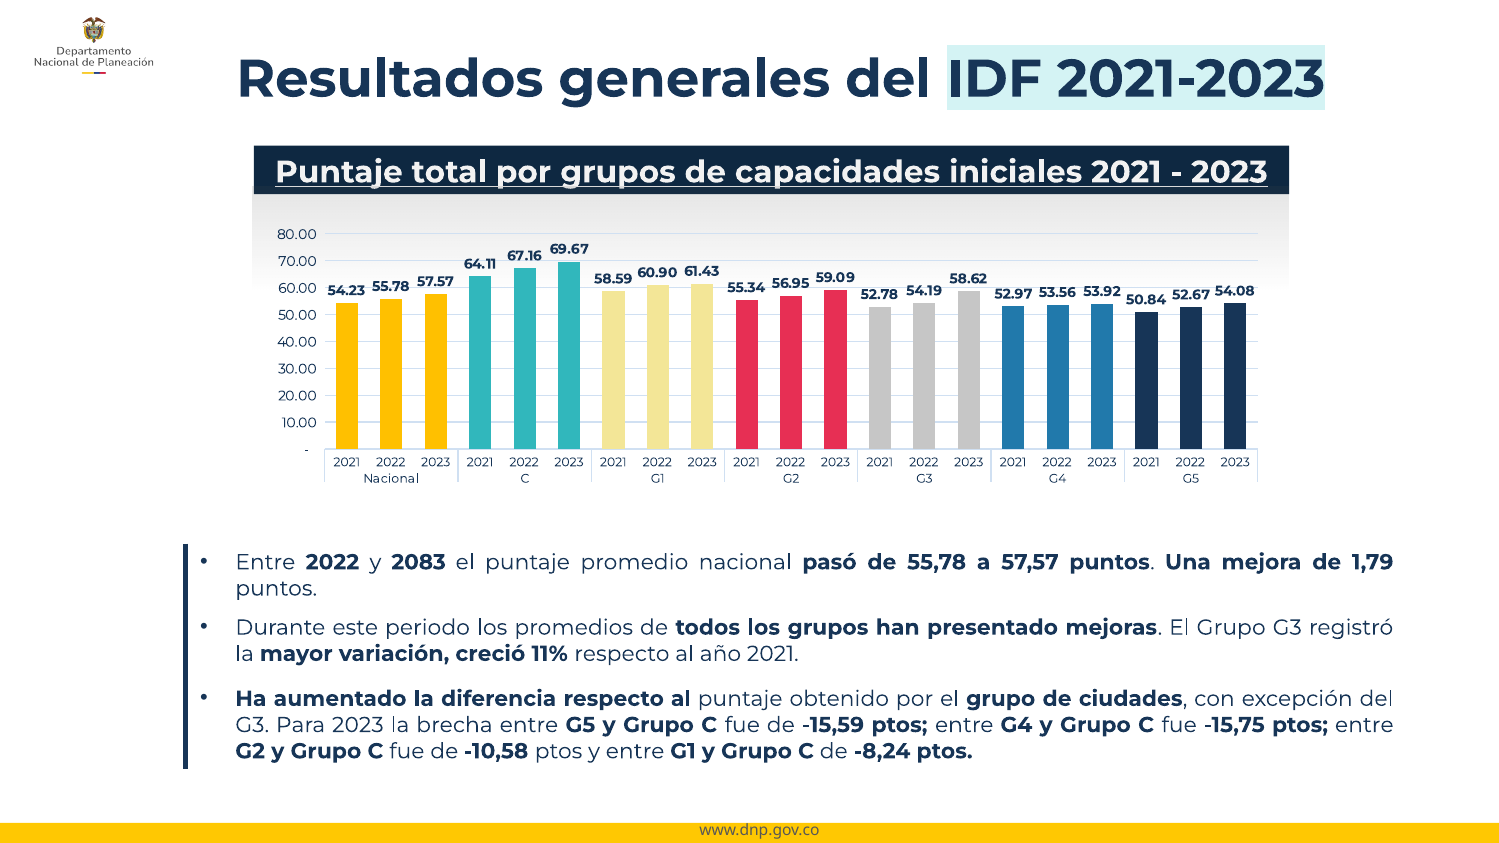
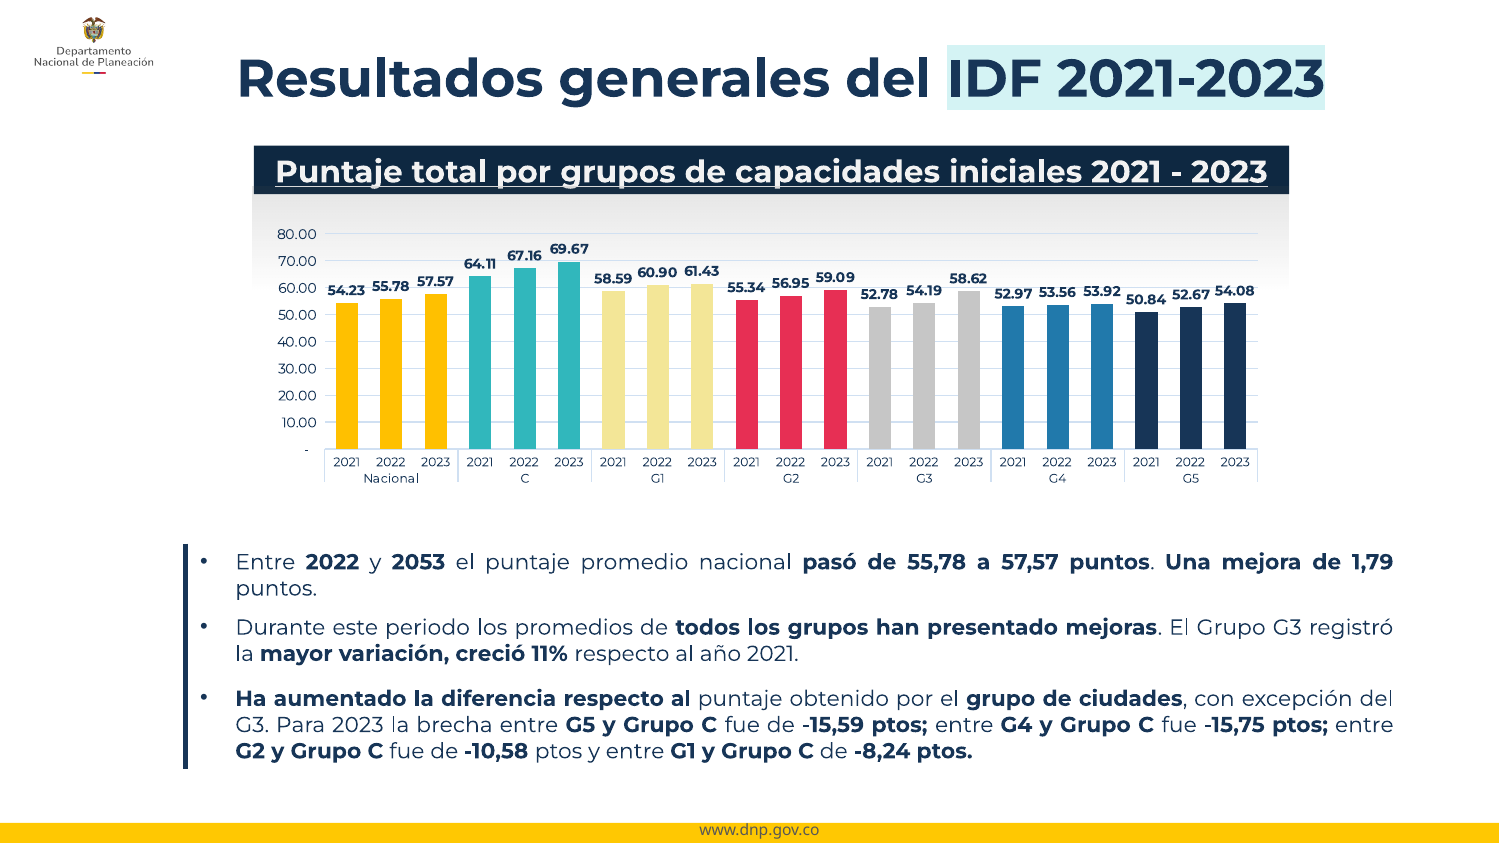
2083: 2083 -> 2053
